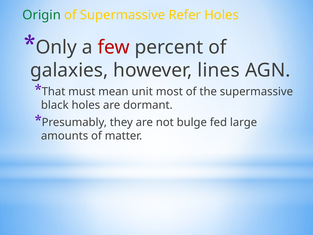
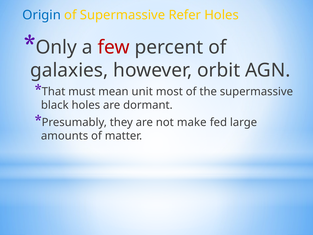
Origin colour: green -> blue
lines: lines -> orbit
bulge: bulge -> make
